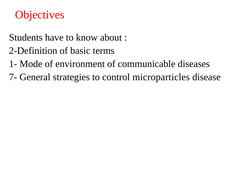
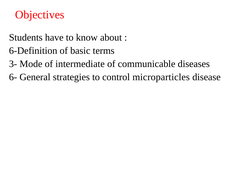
2-Definition: 2-Definition -> 6-Definition
1-: 1- -> 3-
environment: environment -> intermediate
7-: 7- -> 6-
